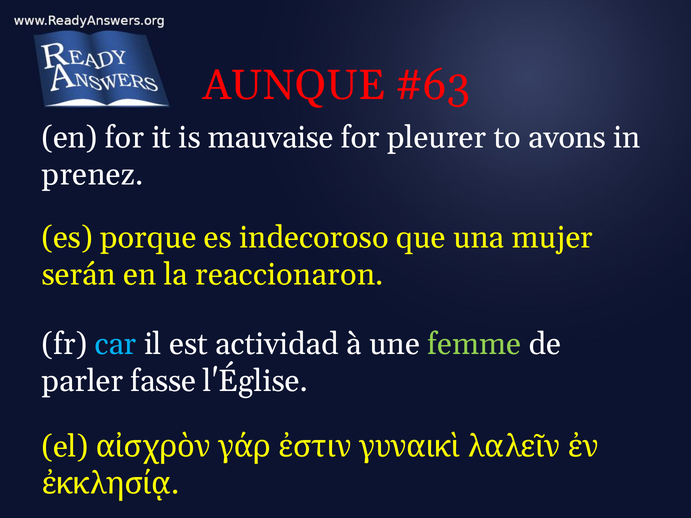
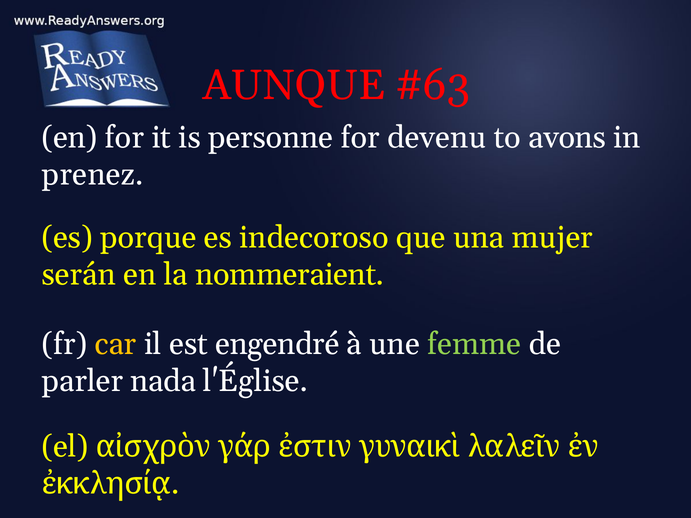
mauvaise: mauvaise -> personne
pleurer: pleurer -> devenu
reaccionaron: reaccionaron -> nommeraient
car colour: light blue -> yellow
actividad: actividad -> engendré
fasse: fasse -> nada
